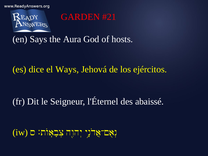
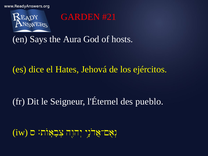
Ways: Ways -> Hates
abaissé: abaissé -> pueblo
